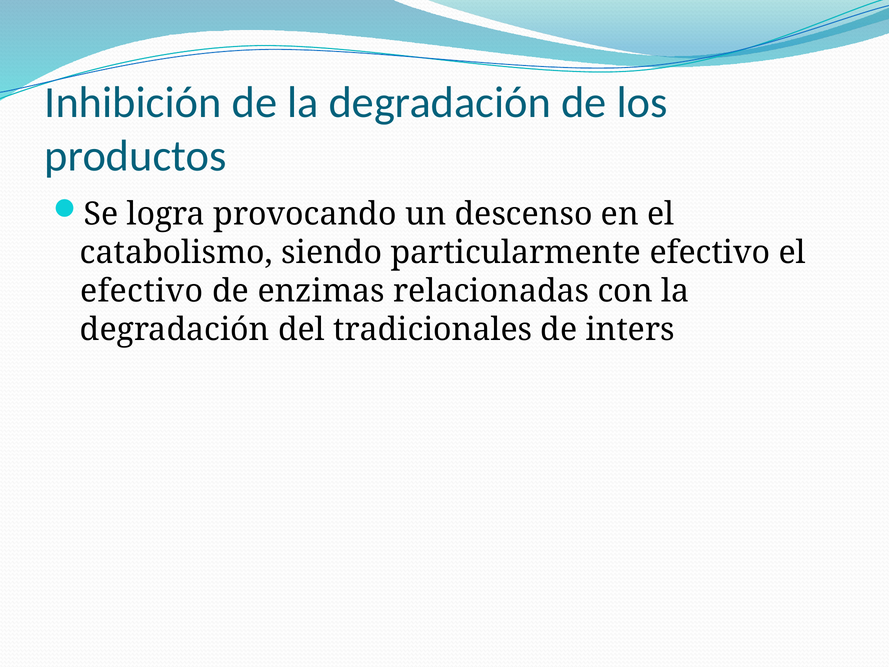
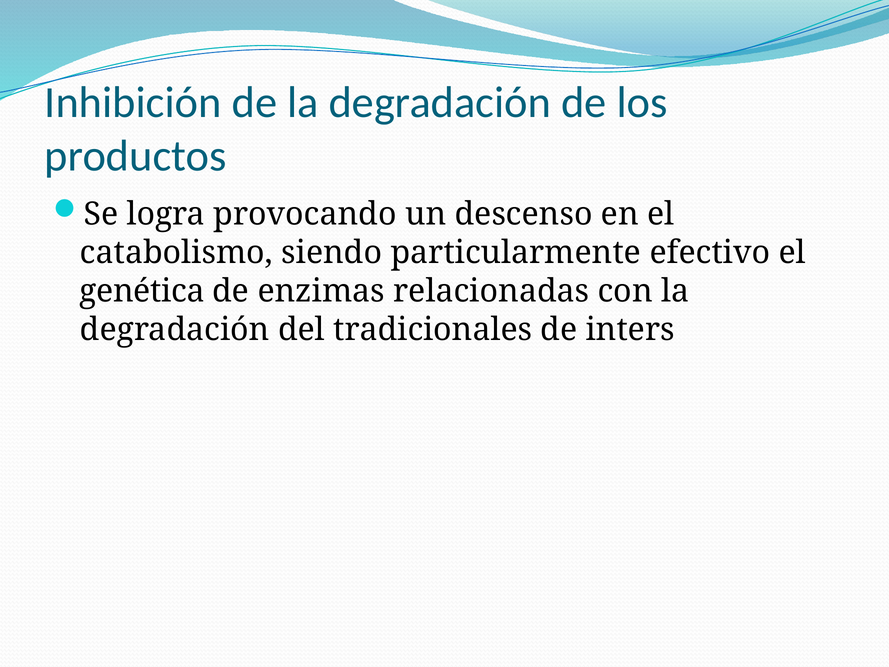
efectivo at (142, 291): efectivo -> genética
